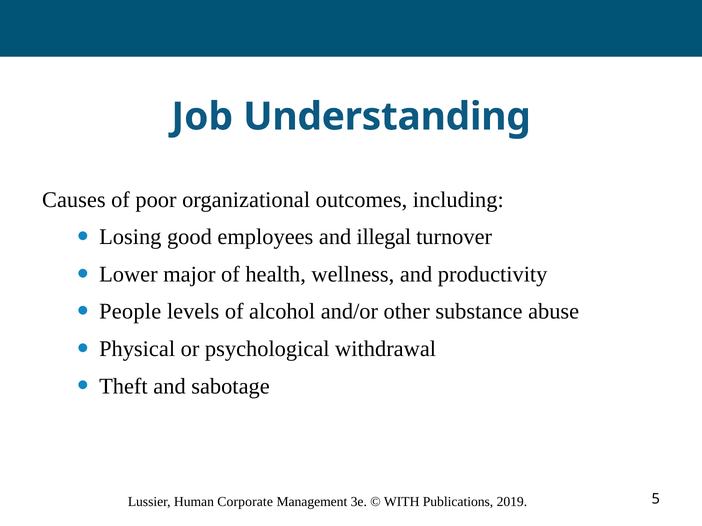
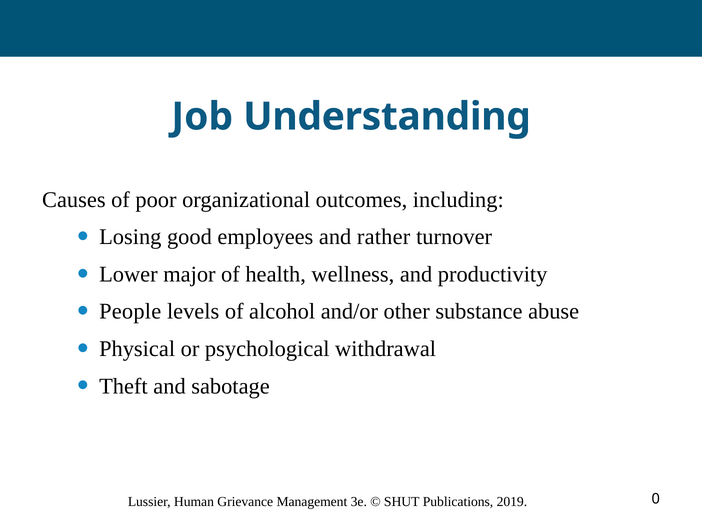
illegal: illegal -> rather
Corporate: Corporate -> Grievance
WITH: WITH -> SHUT
5: 5 -> 0
